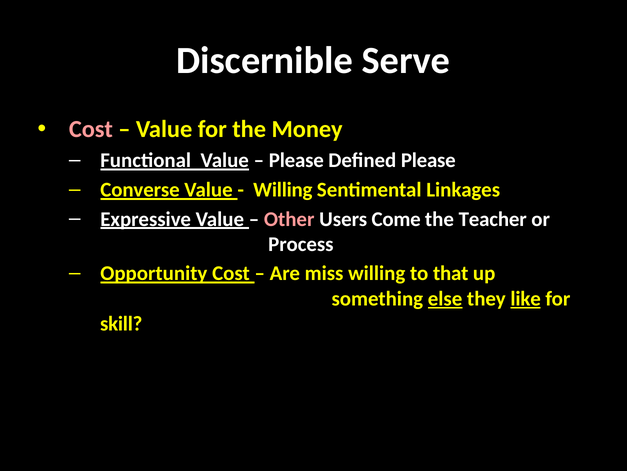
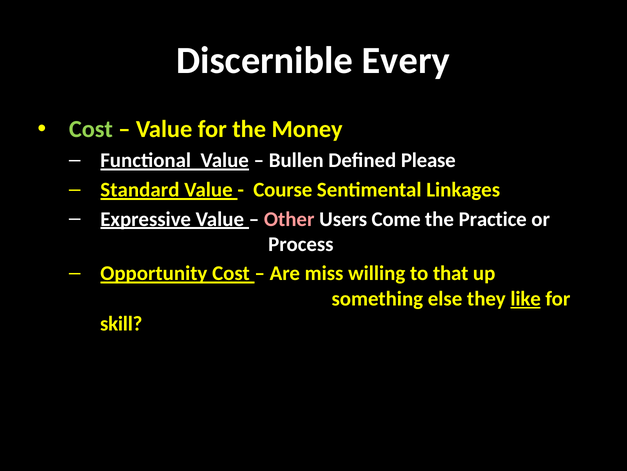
Serve: Serve -> Every
Cost at (91, 129) colour: pink -> light green
Please at (296, 160): Please -> Bullen
Converse: Converse -> Standard
Willing at (283, 189): Willing -> Course
Teacher: Teacher -> Practice
else underline: present -> none
